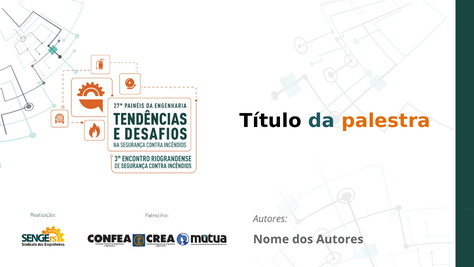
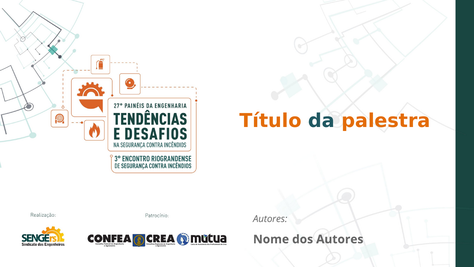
Título colour: black -> orange
